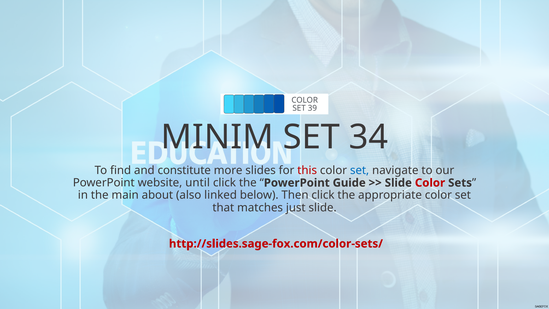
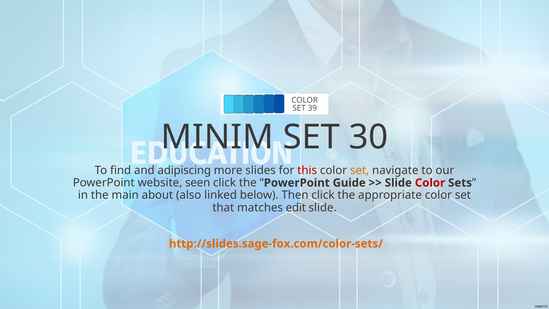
34: 34 -> 30
constitute: constitute -> adipiscing
set at (360, 170) colour: blue -> orange
until: until -> seen
just: just -> edit
http://slides.sage-fox.com/color-sets/ colour: red -> orange
